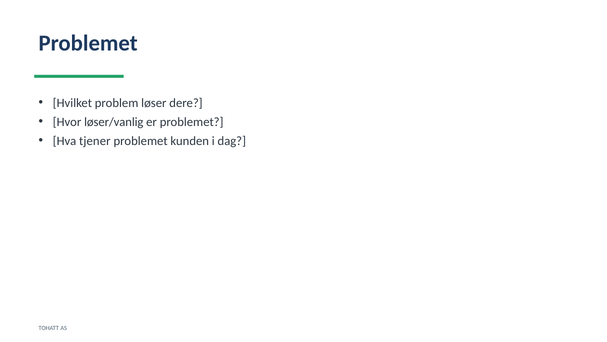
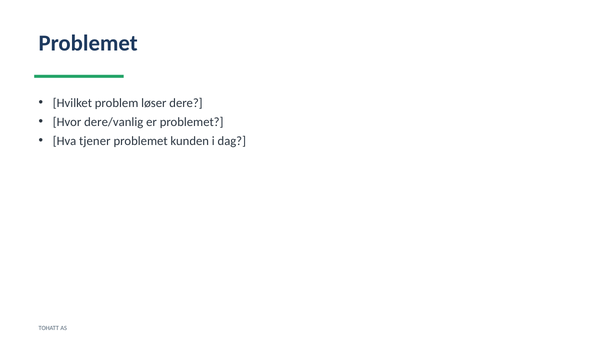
løser/vanlig: løser/vanlig -> dere/vanlig
